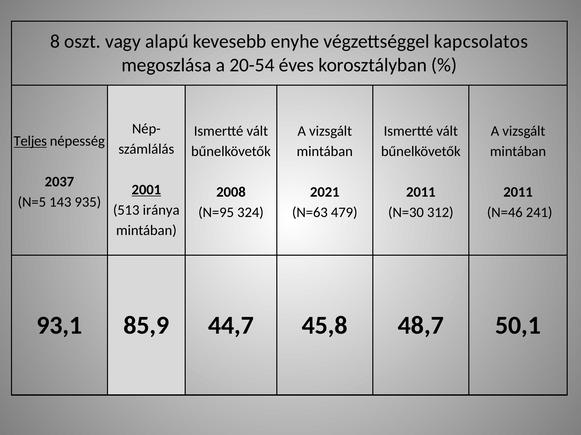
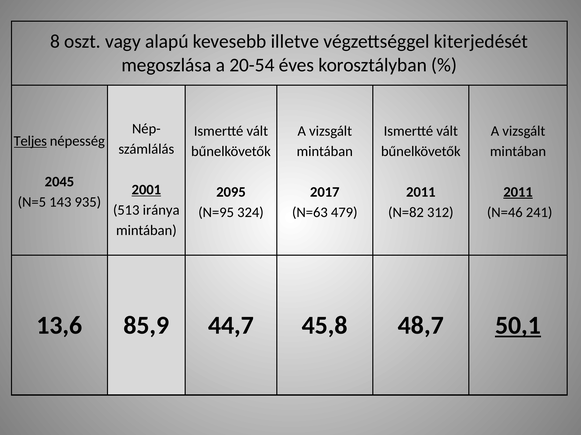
enyhe: enyhe -> illetve
kapcsolatos: kapcsolatos -> kiterjedését
2037: 2037 -> 2045
2008: 2008 -> 2095
2021: 2021 -> 2017
2011 at (518, 192) underline: none -> present
N=30: N=30 -> N=82
93,1: 93,1 -> 13,6
50,1 underline: none -> present
